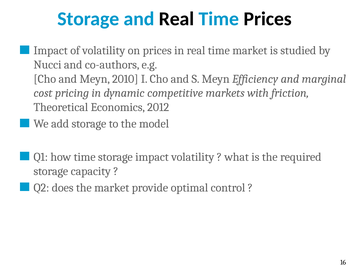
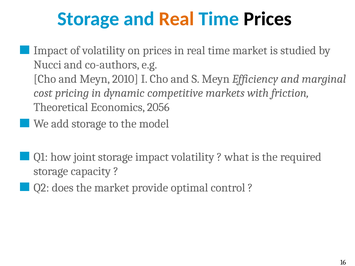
Real at (177, 19) colour: black -> orange
2012: 2012 -> 2056
how time: time -> joint
